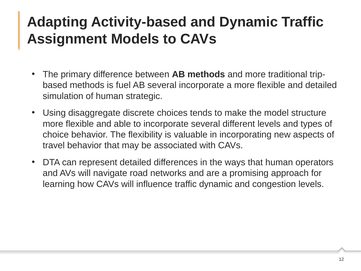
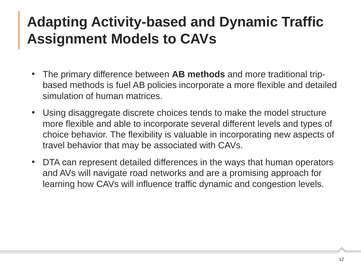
AB several: several -> policies
strategic: strategic -> matrices
